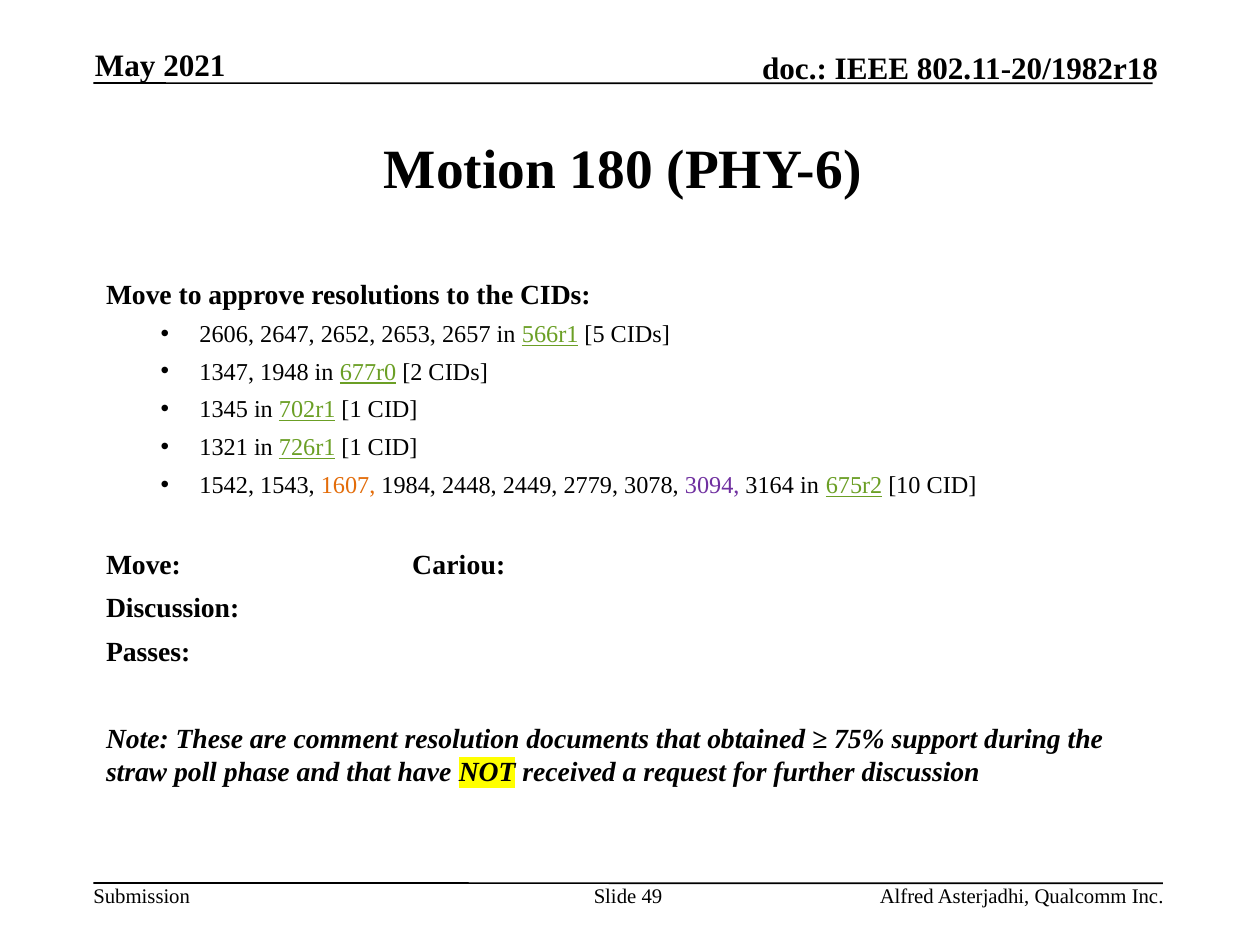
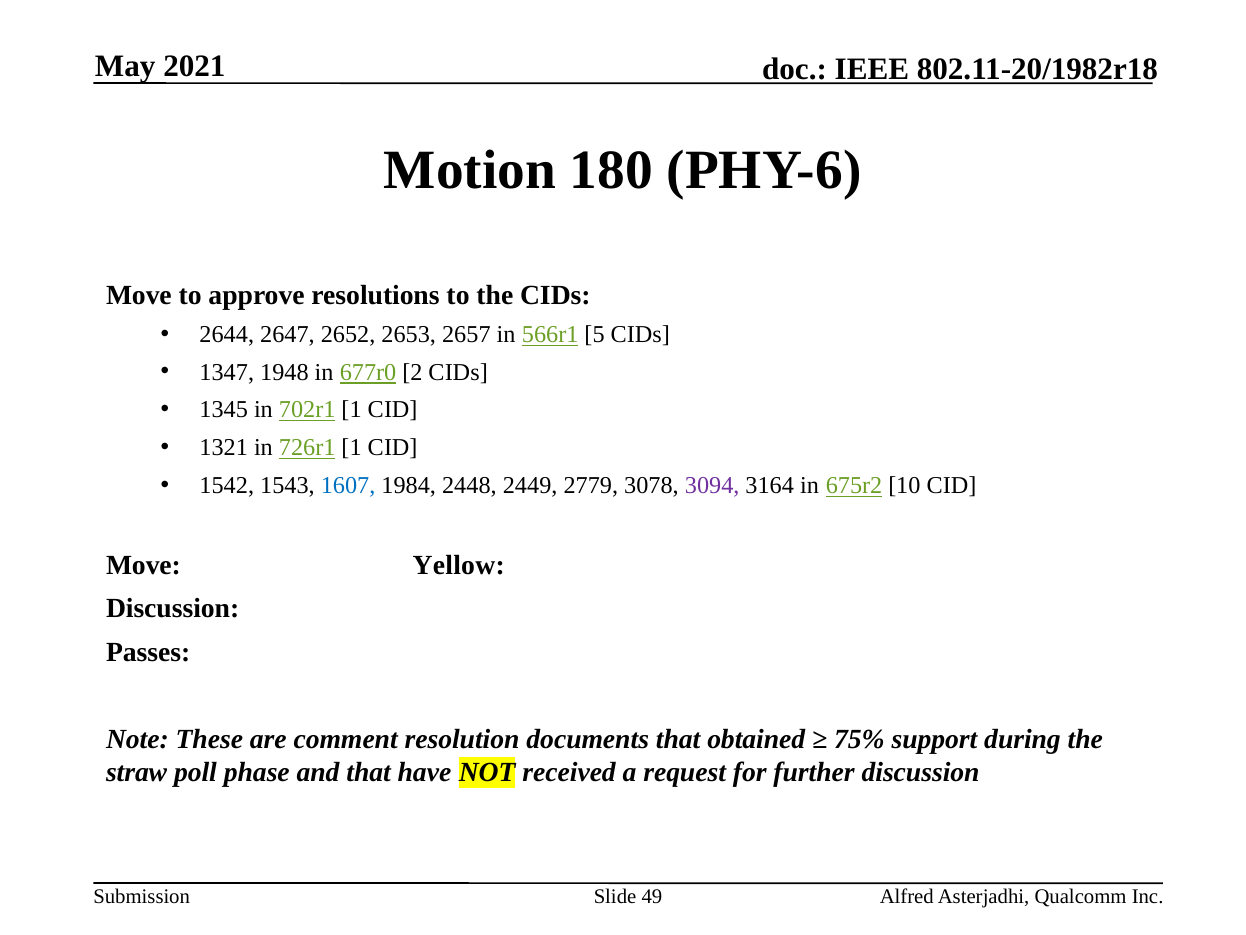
2606: 2606 -> 2644
1607 colour: orange -> blue
Cariou: Cariou -> Yellow
